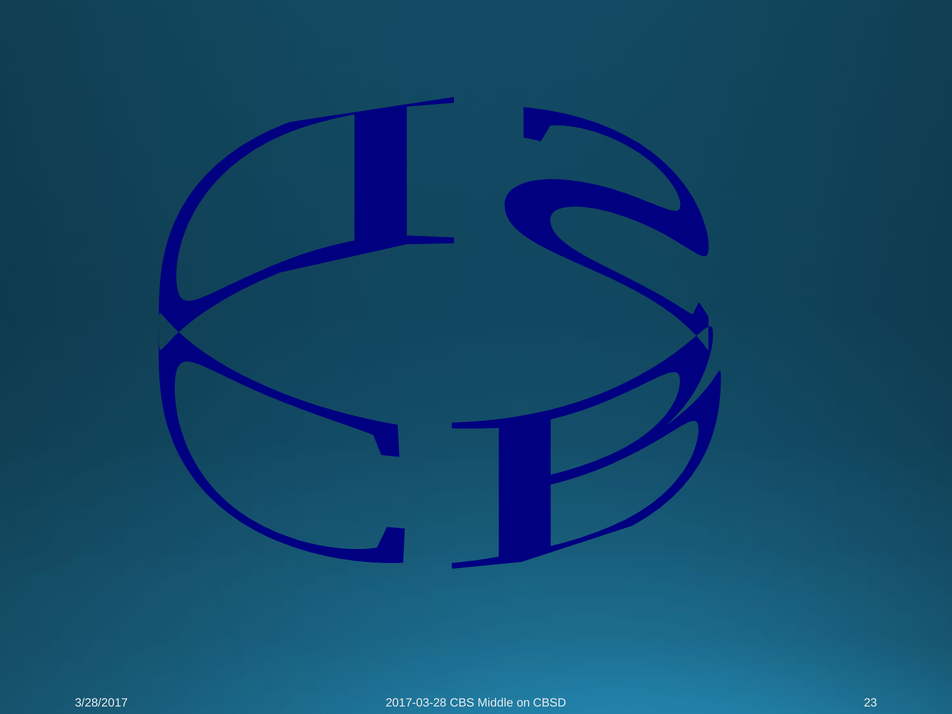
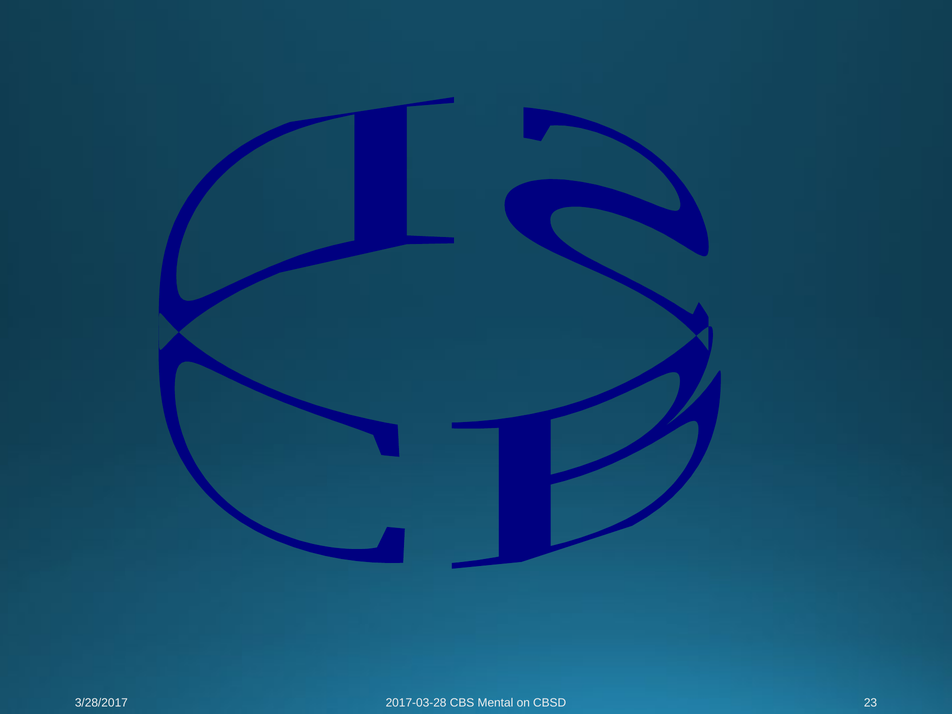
Middle: Middle -> Mental
